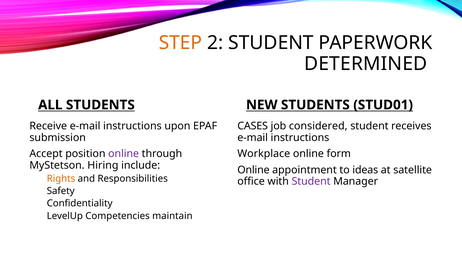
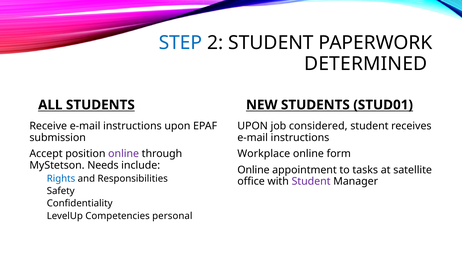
STEP colour: orange -> blue
CASES at (253, 126): CASES -> UPON
Hiring: Hiring -> Needs
ideas: ideas -> tasks
Rights colour: orange -> blue
maintain: maintain -> personal
